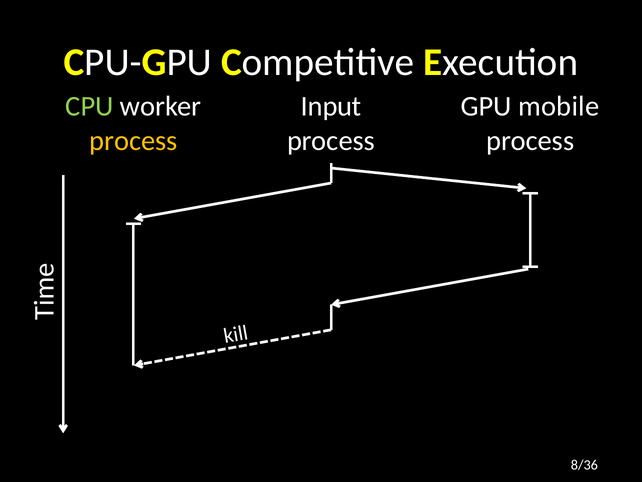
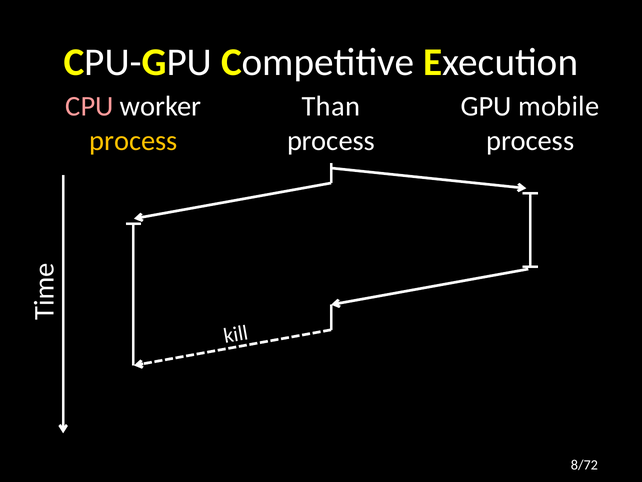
CPU colour: light green -> pink
Input: Input -> Than
8/36: 8/36 -> 8/72
